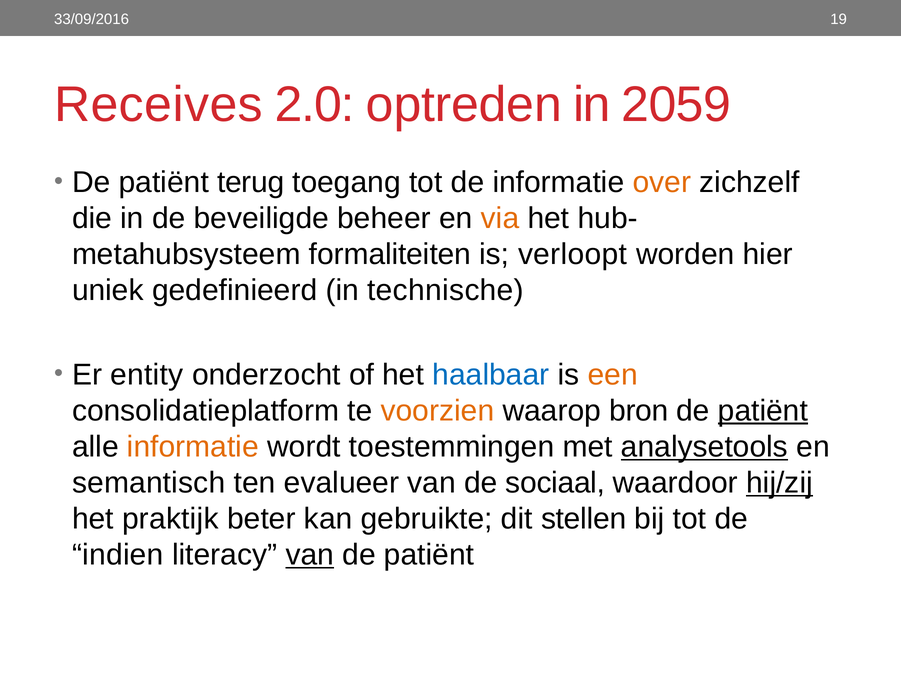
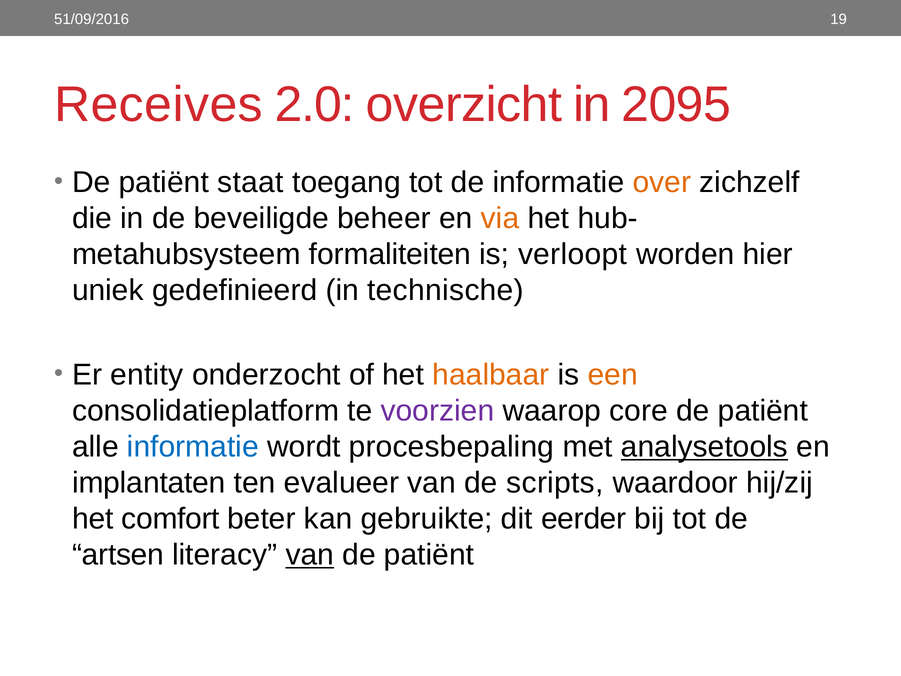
33/09/2016: 33/09/2016 -> 51/09/2016
optreden: optreden -> overzicht
2059: 2059 -> 2095
terug: terug -> staat
haalbaar colour: blue -> orange
voorzien colour: orange -> purple
bron: bron -> core
patiënt at (763, 411) underline: present -> none
informatie at (193, 447) colour: orange -> blue
toestemmingen: toestemmingen -> procesbepaling
semantisch: semantisch -> implantaten
sociaal: sociaal -> scripts
hij/zij underline: present -> none
praktijk: praktijk -> comfort
stellen: stellen -> eerder
indien: indien -> artsen
